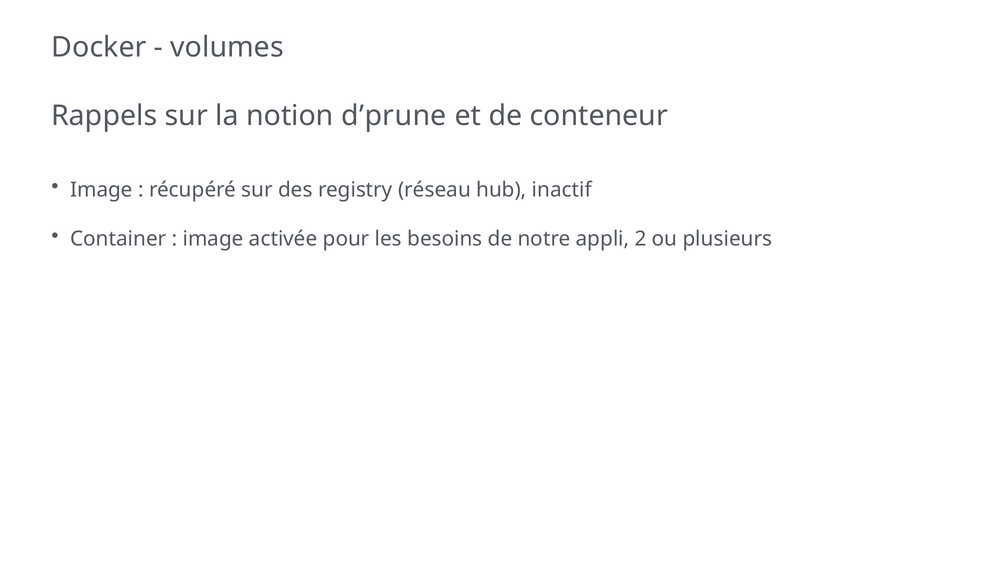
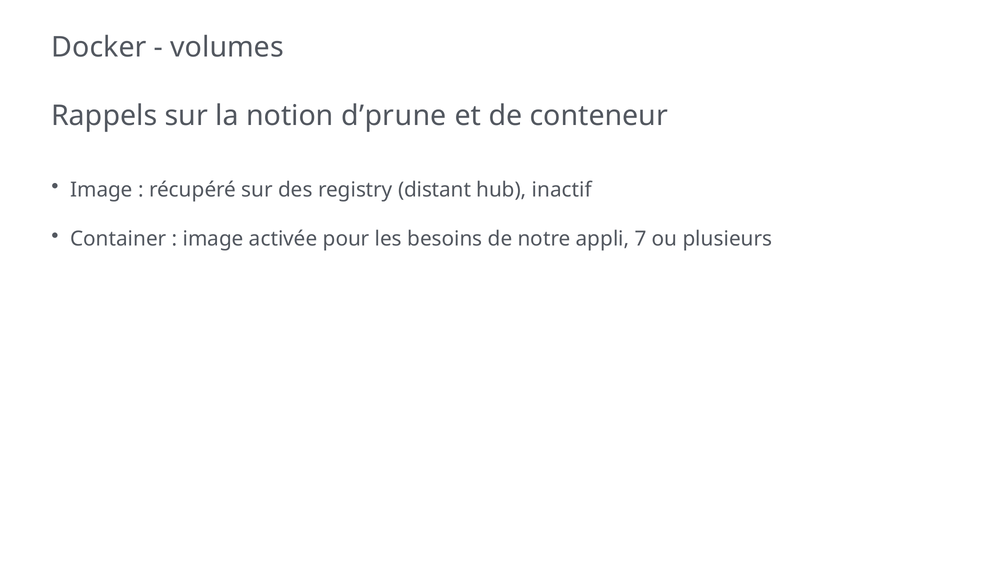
réseau: réseau -> distant
2: 2 -> 7
